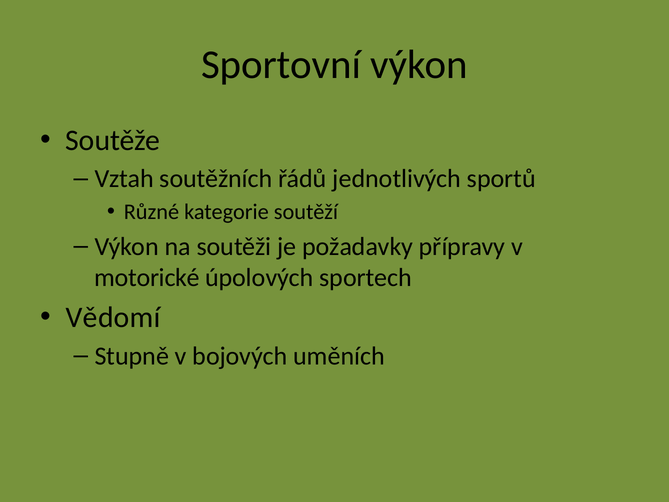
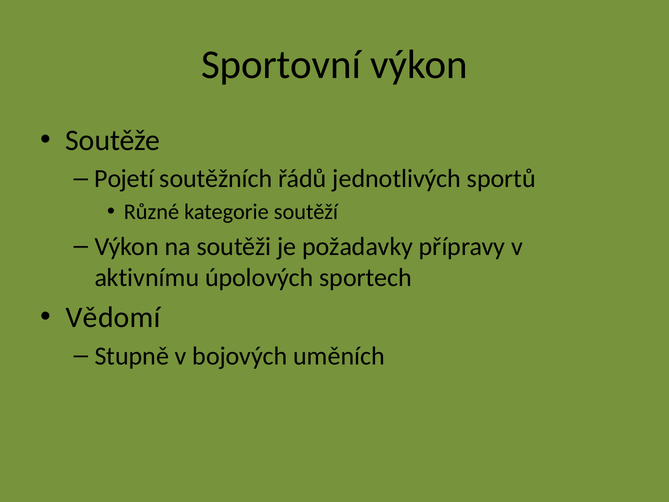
Vztah: Vztah -> Pojetí
motorické: motorické -> aktivnímu
